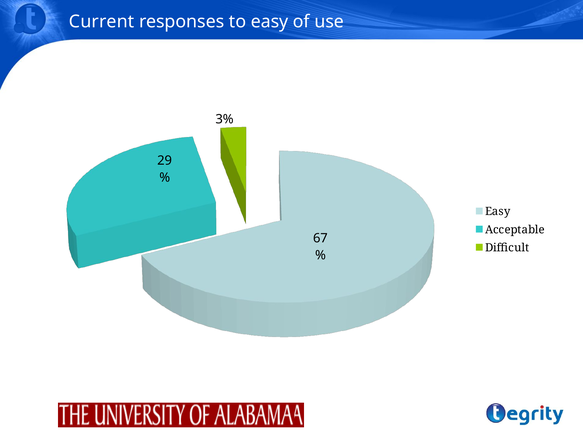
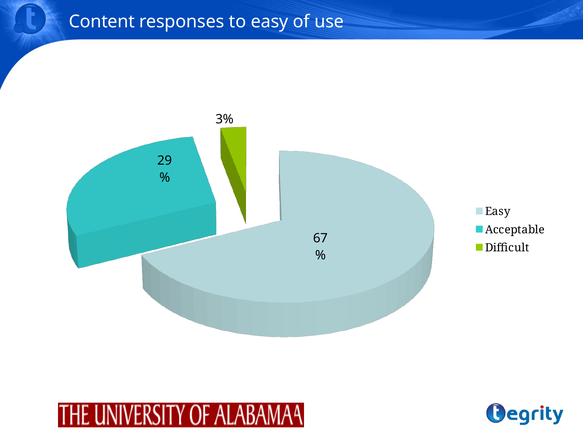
Current: Current -> Content
